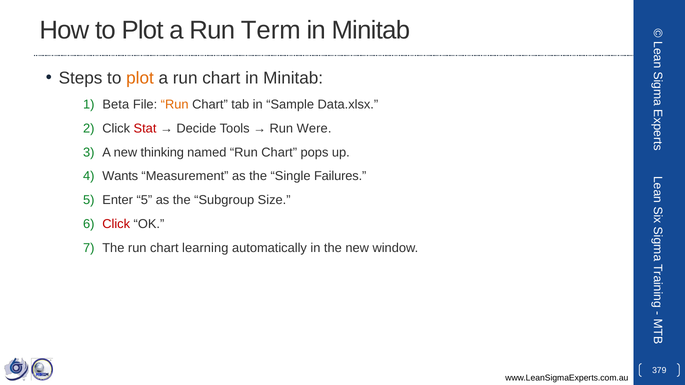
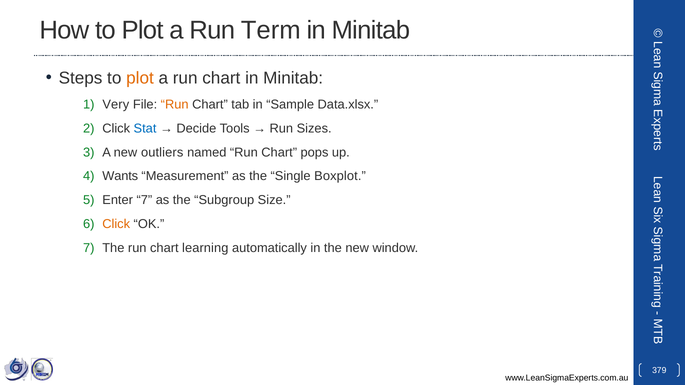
Beta: Beta -> Very
Stat colour: red -> blue
Were: Were -> Sizes
thinking: thinking -> outliers
Failures: Failures -> Boxplot
Enter 5: 5 -> 7
Click at (116, 224) colour: red -> orange
